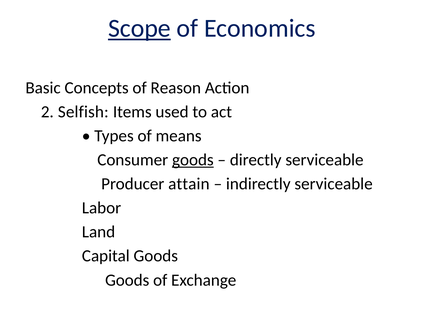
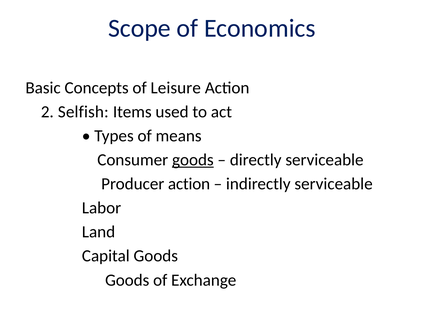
Scope underline: present -> none
Reason: Reason -> Leisure
Producer attain: attain -> action
